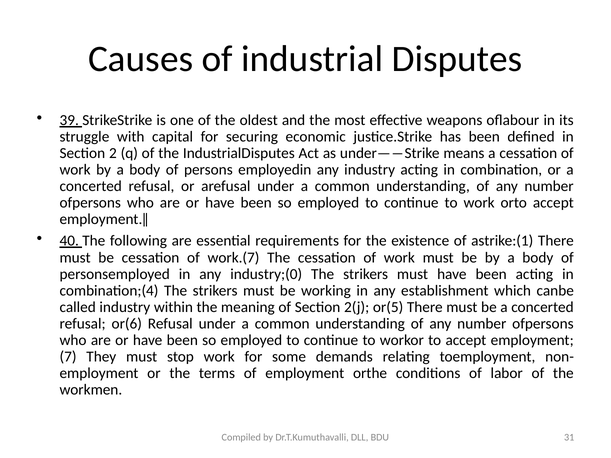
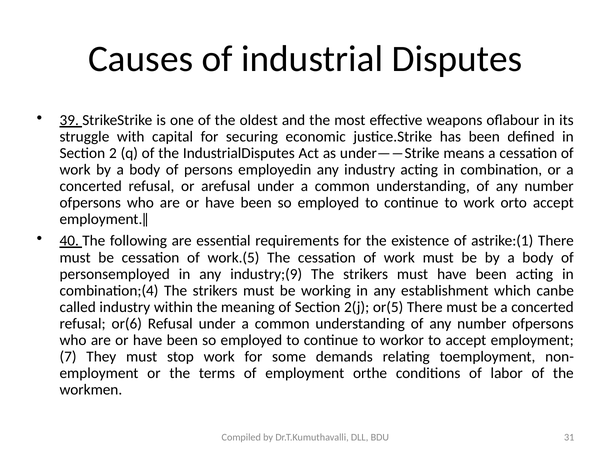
work.(7: work.(7 -> work.(5
industry;(0: industry;(0 -> industry;(9
